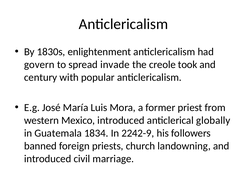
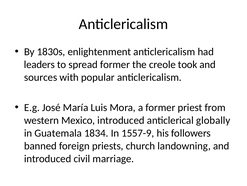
govern: govern -> leaders
spread invade: invade -> former
century: century -> sources
2242-9: 2242-9 -> 1557-9
